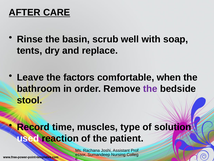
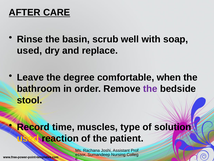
tents at (30, 51): tents -> used
factors: factors -> degree
used at (28, 138) colour: white -> yellow
